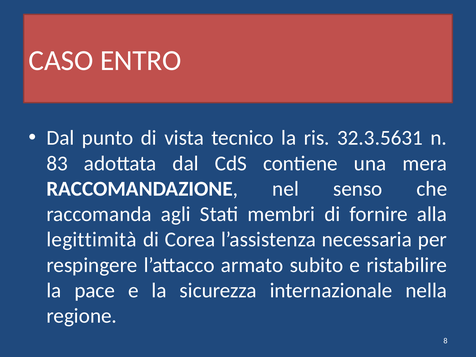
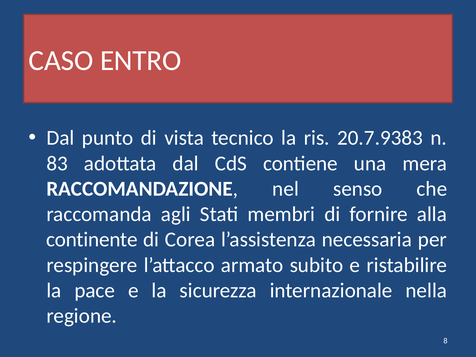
32.3.5631: 32.3.5631 -> 20.7.9383
legittimità: legittimità -> continente
